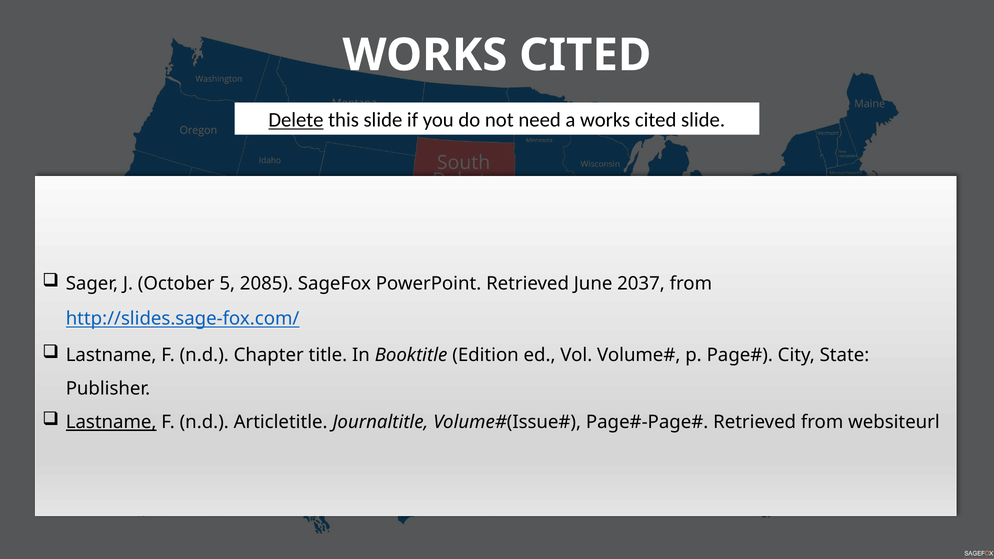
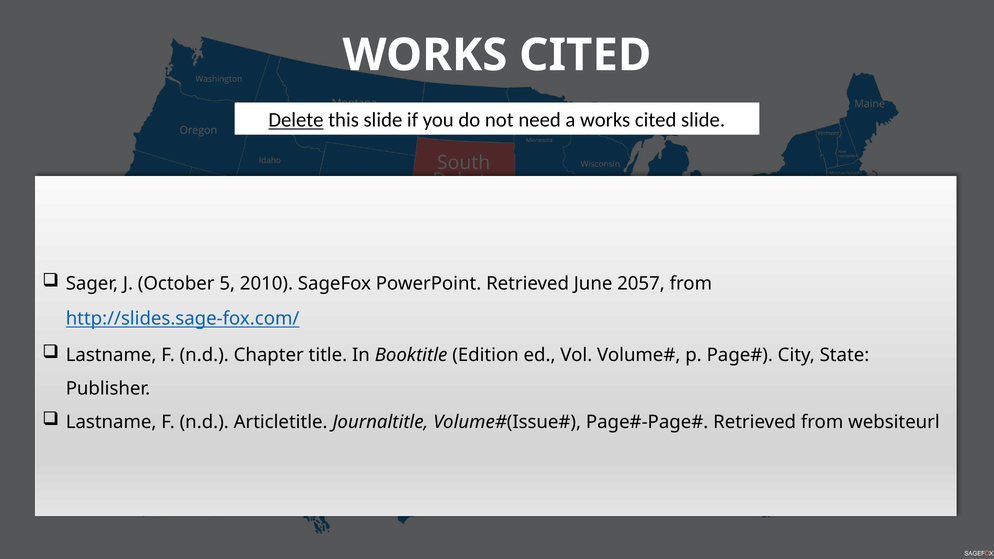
2085: 2085 -> 2010
2037: 2037 -> 2057
Lastname at (111, 422) underline: present -> none
